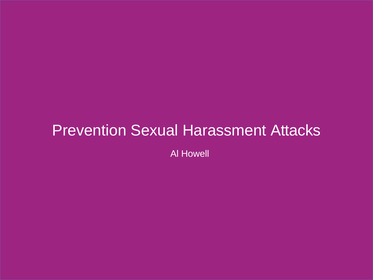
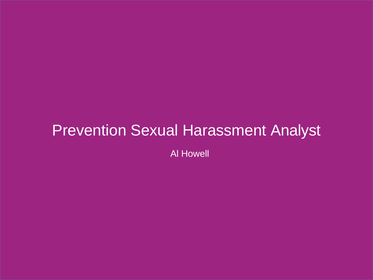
Attacks: Attacks -> Analyst
